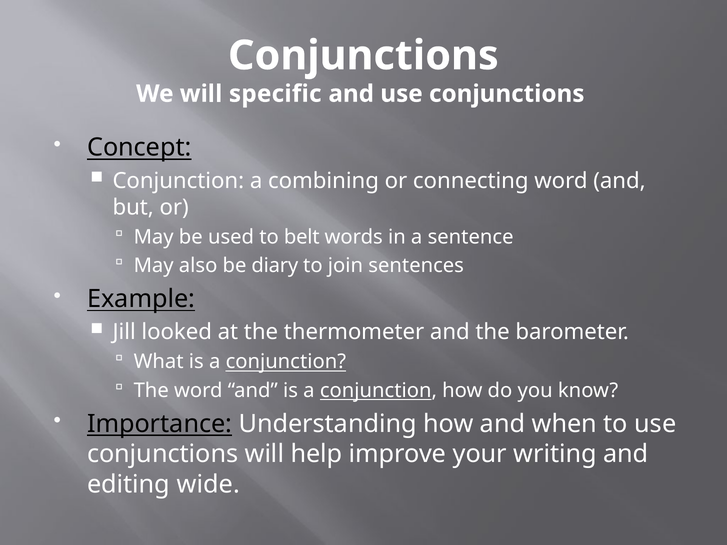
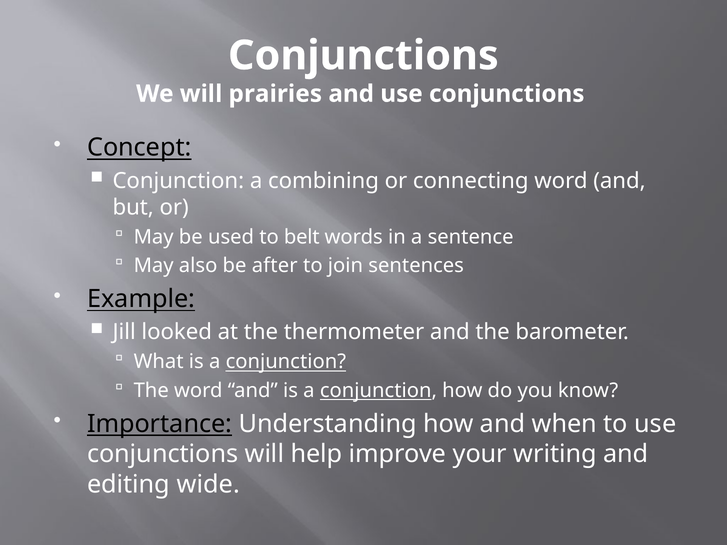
specific: specific -> prairies
diary: diary -> after
